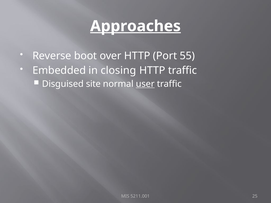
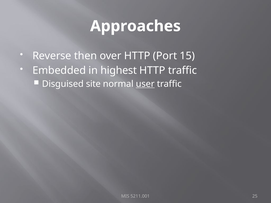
Approaches underline: present -> none
boot: boot -> then
55: 55 -> 15
closing: closing -> highest
